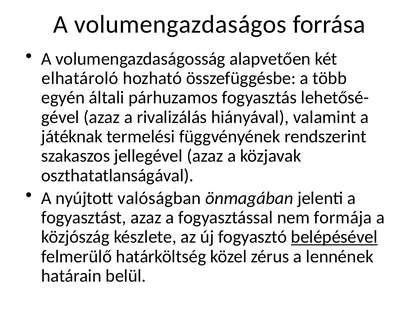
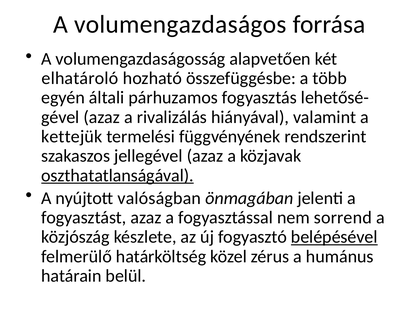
játéknak: játéknak -> kettejük
oszthatatlanságával underline: none -> present
formája: formája -> sorrend
lennének: lennének -> humánus
